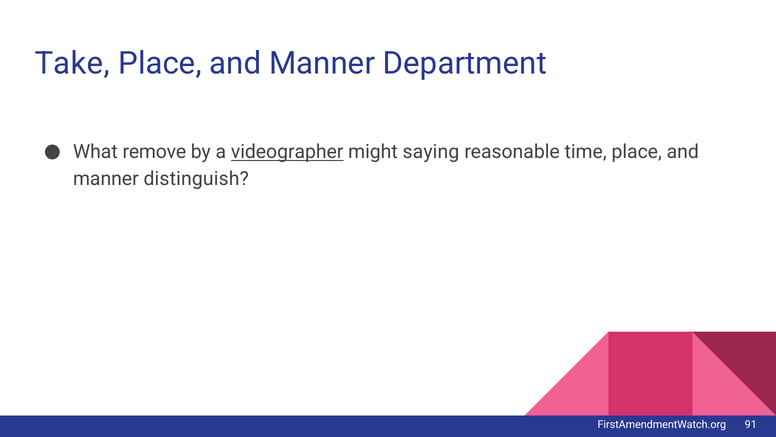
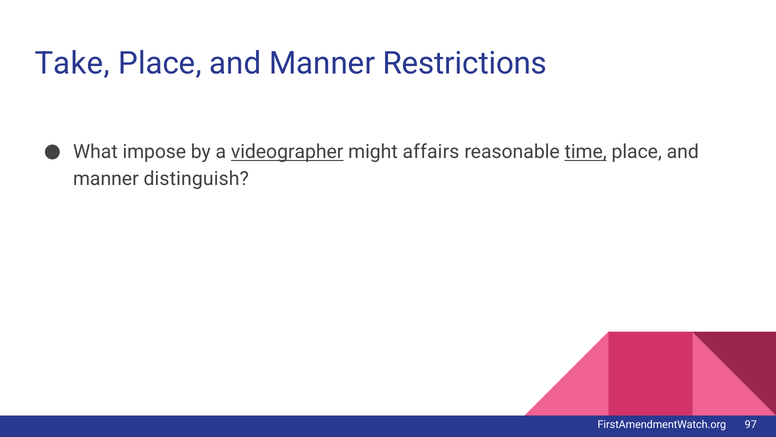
Department: Department -> Restrictions
remove: remove -> impose
saying: saying -> affairs
time underline: none -> present
91: 91 -> 97
